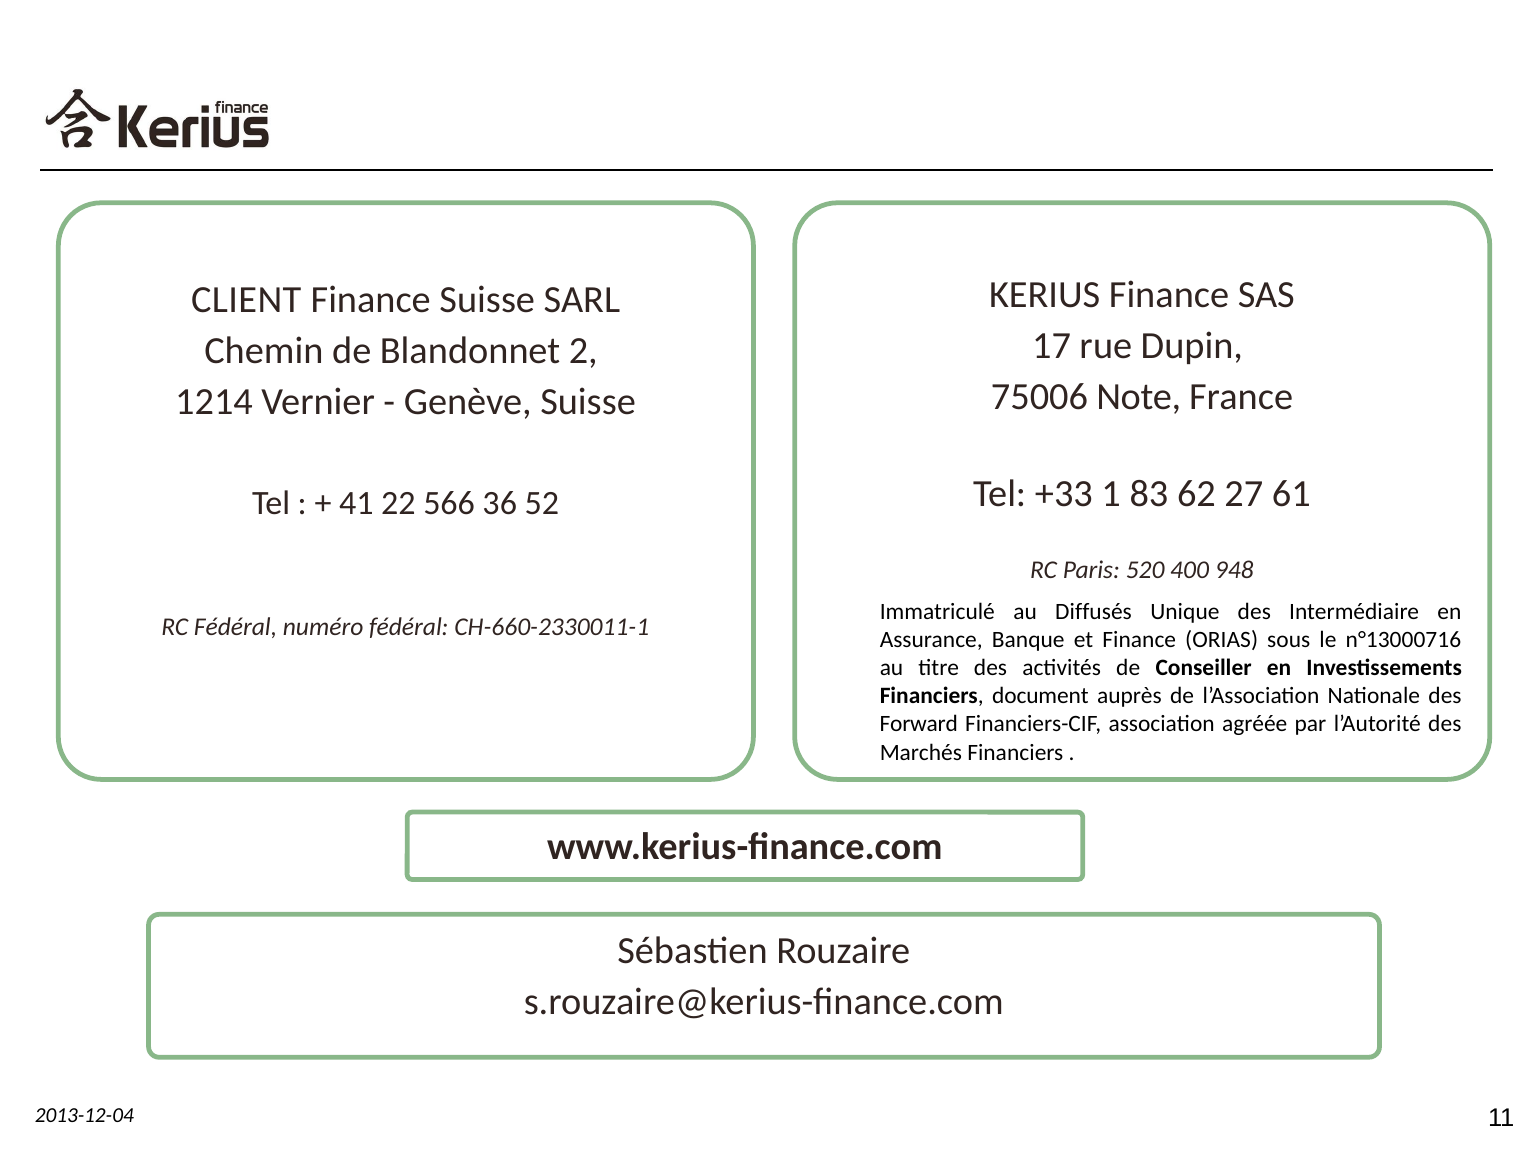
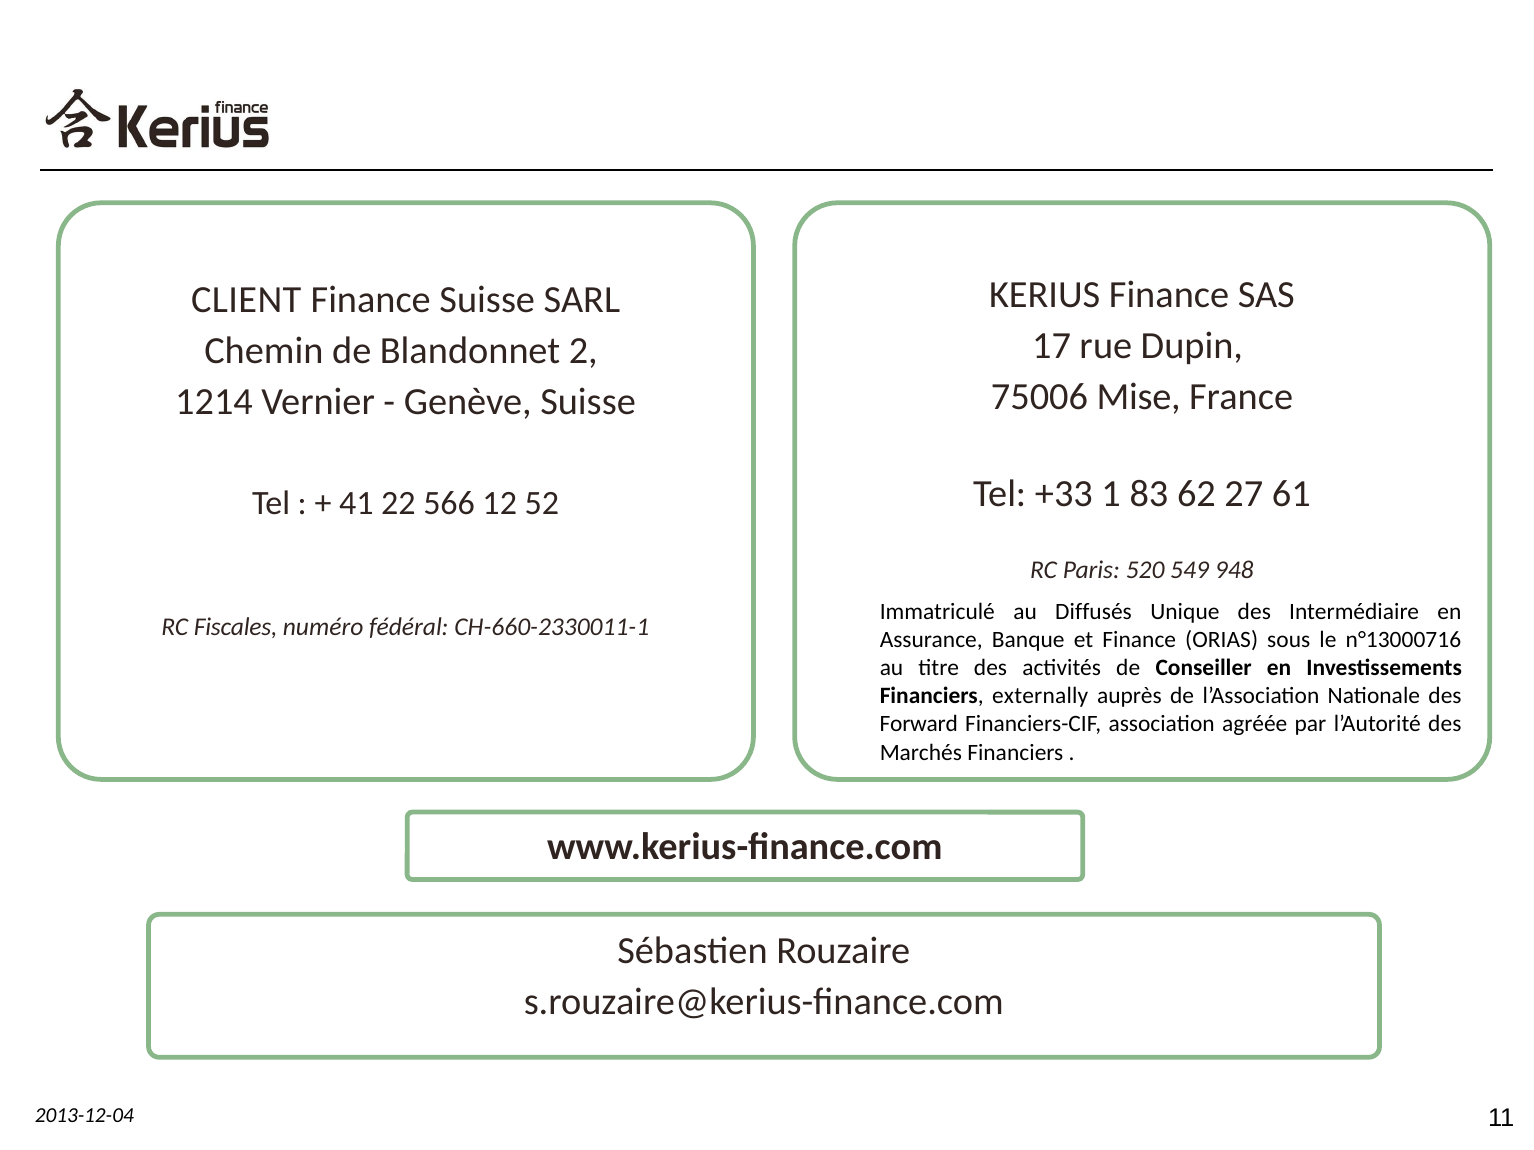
Note: Note -> Mise
36: 36 -> 12
400: 400 -> 549
RC Fédéral: Fédéral -> Fiscales
document: document -> externally
